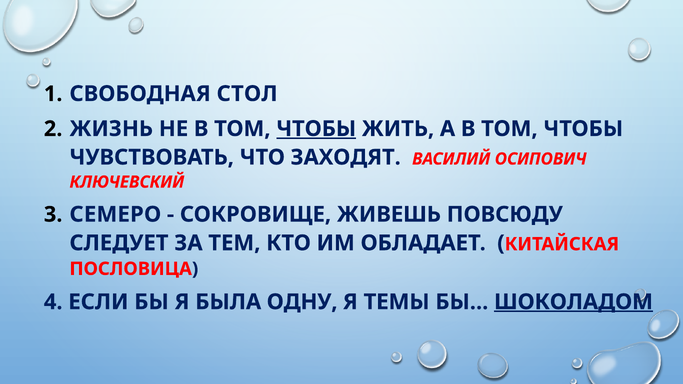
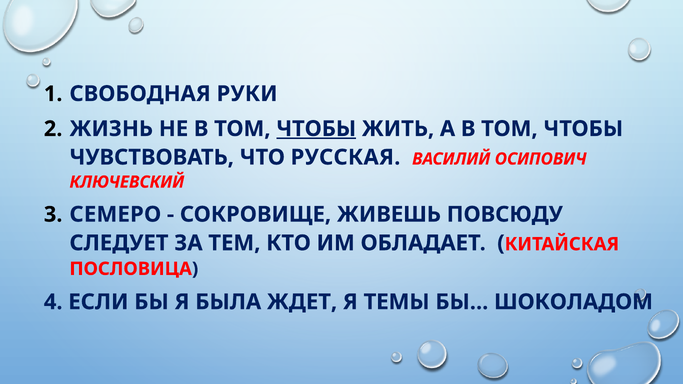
СТОЛ: СТОЛ -> РУКИ
ЗАХОДЯТ: ЗАХОДЯТ -> РУССКАЯ
ОДНУ: ОДНУ -> ЖДЕТ
ШОКОЛАДОМ underline: present -> none
